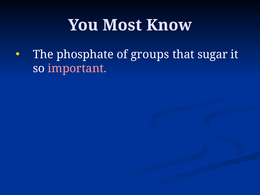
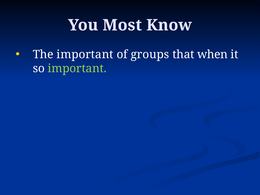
The phosphate: phosphate -> important
sugar: sugar -> when
important at (77, 68) colour: pink -> light green
